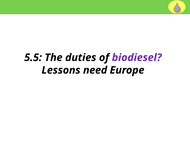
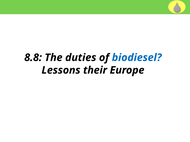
5.5: 5.5 -> 8.8
biodiesel colour: purple -> blue
need: need -> their
